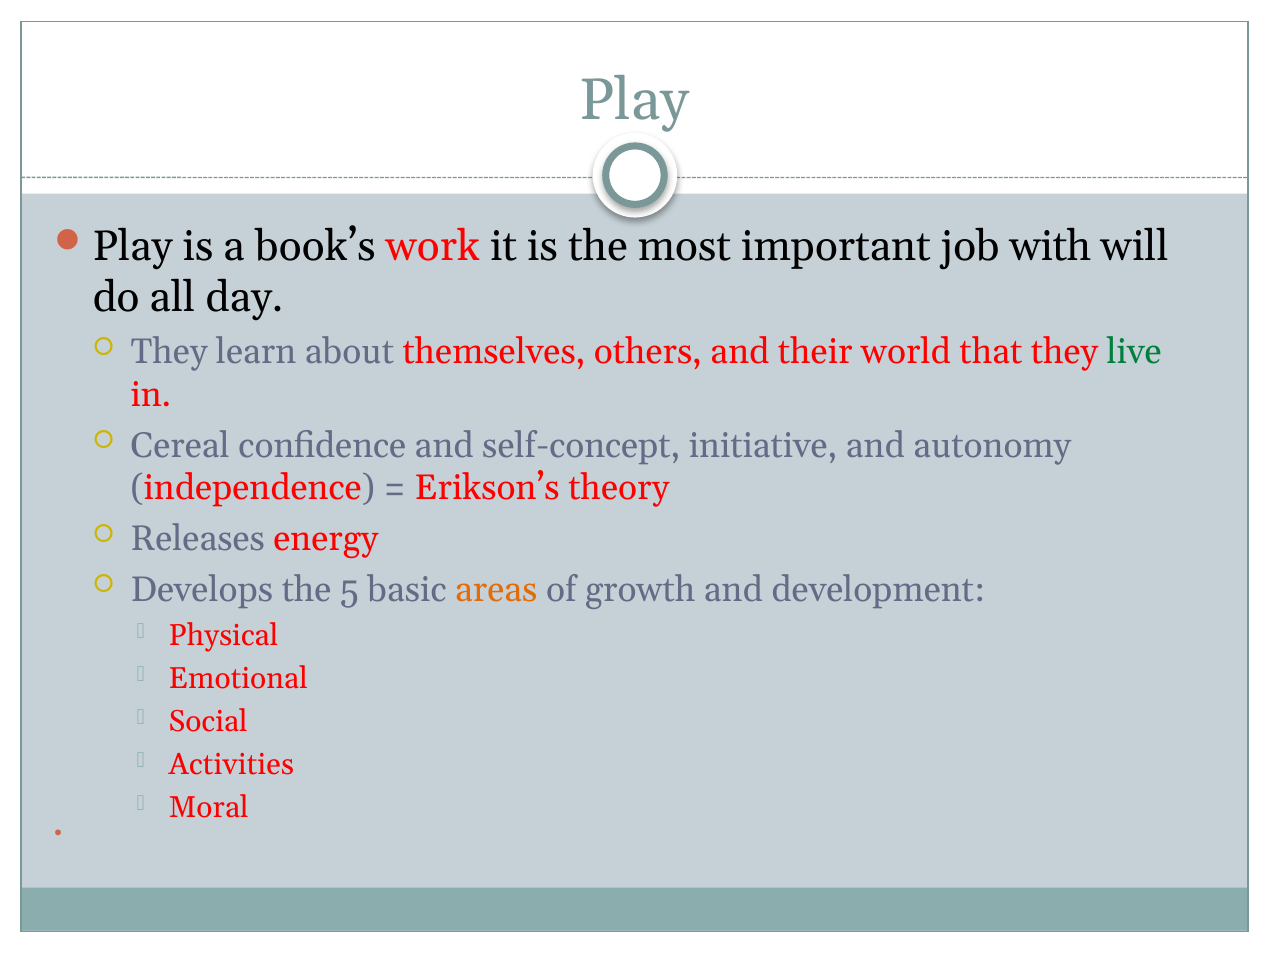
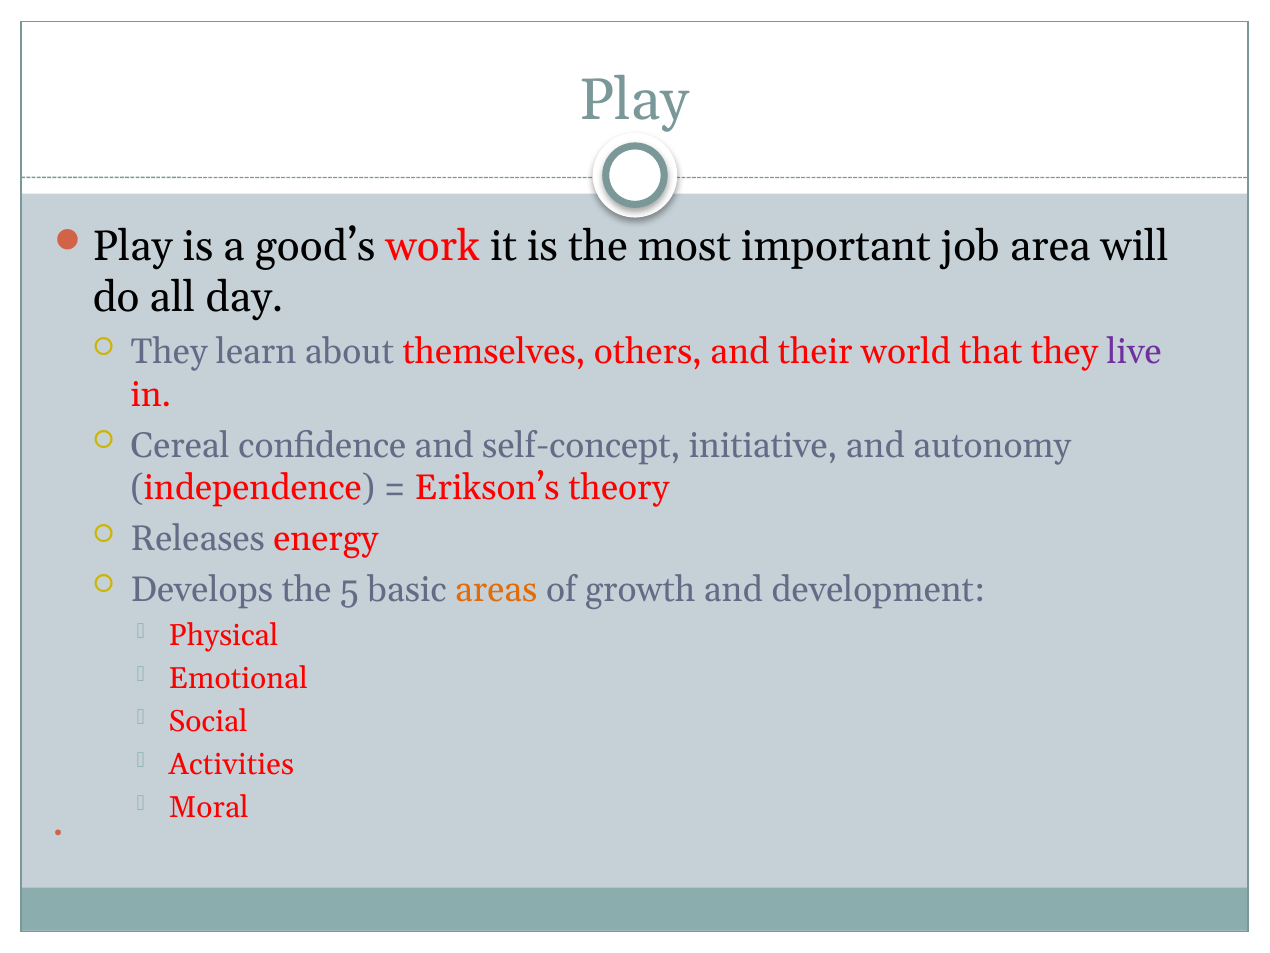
book’s: book’s -> good’s
with: with -> area
live colour: green -> purple
